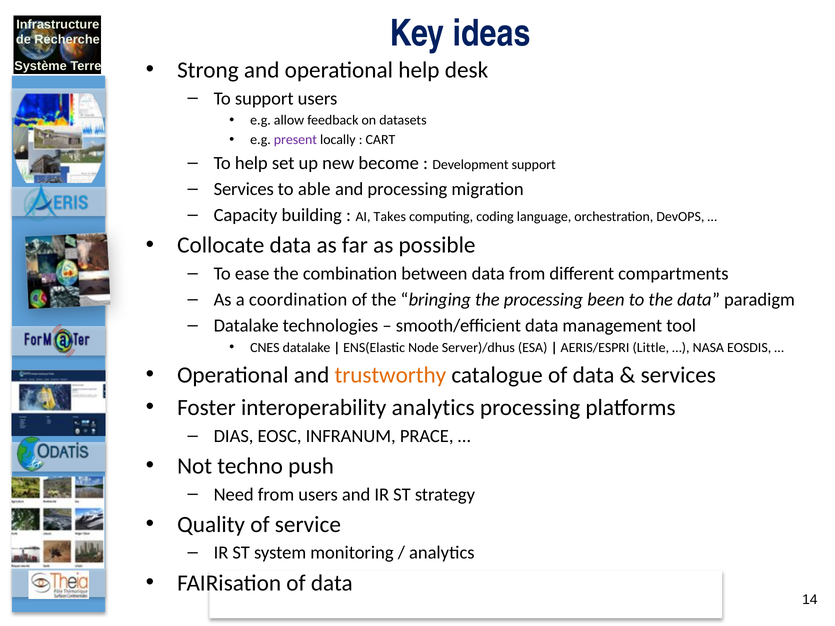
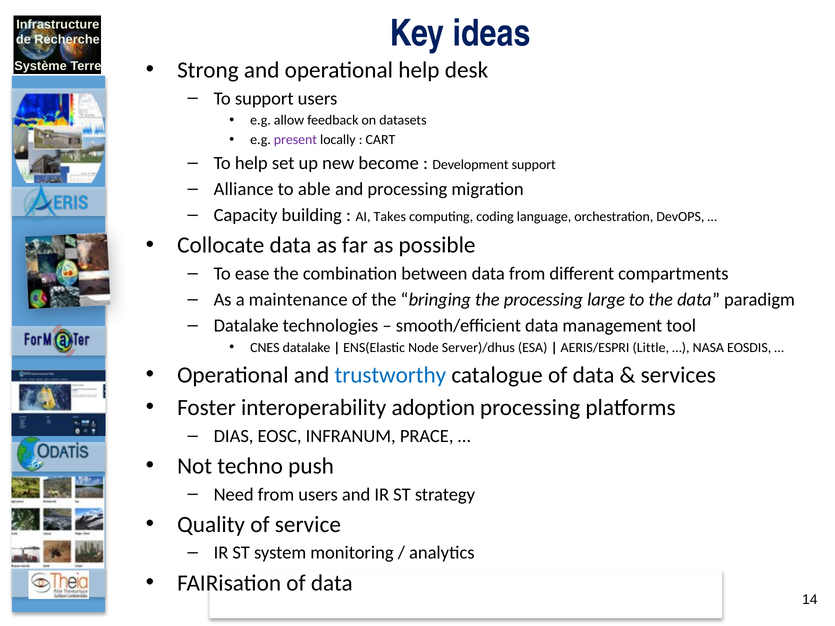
Services at (244, 189): Services -> Alliance
coordination: coordination -> maintenance
been: been -> large
trustworthy colour: orange -> blue
interoperability analytics: analytics -> adoption
